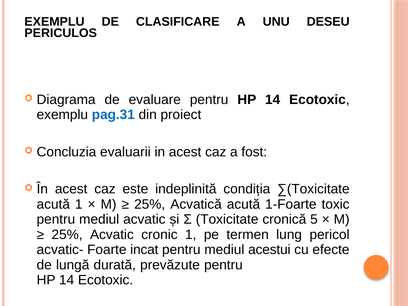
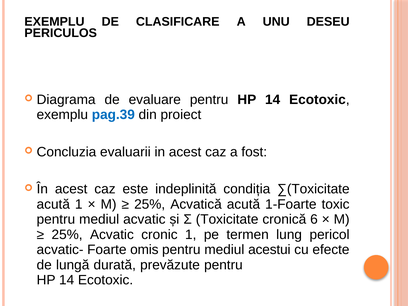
pag.31: pag.31 -> pag.39
5: 5 -> 6
incat: incat -> omis
